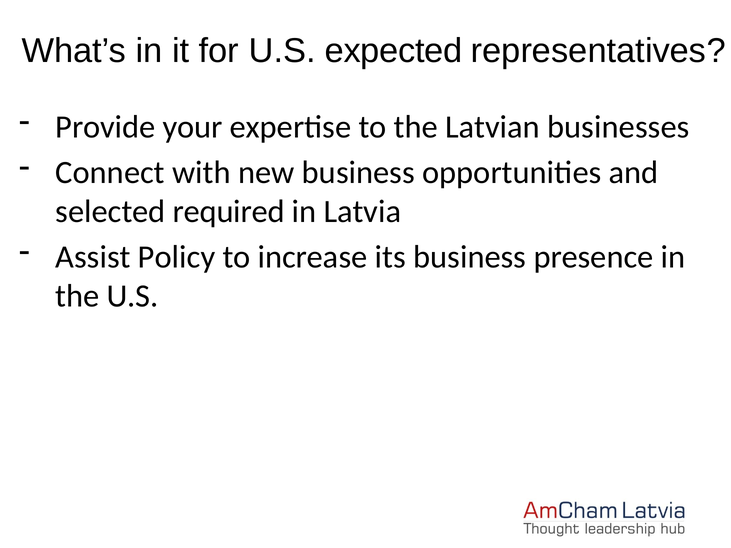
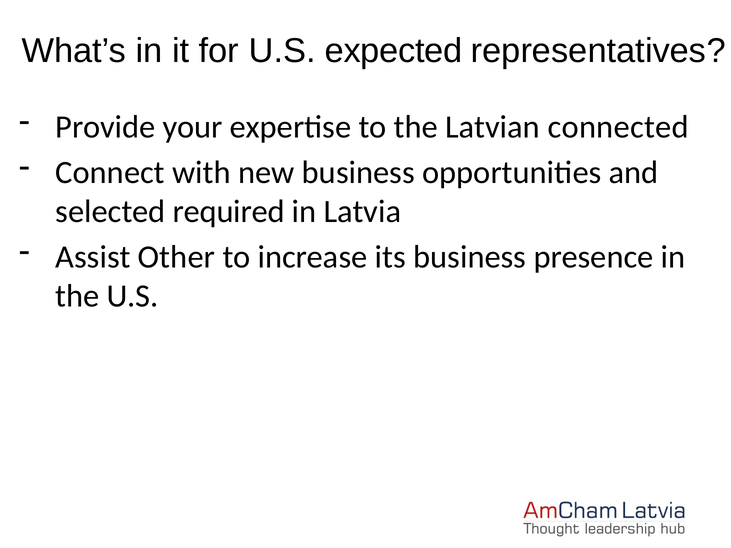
businesses: businesses -> connected
Policy: Policy -> Other
